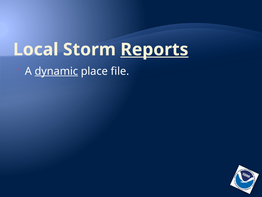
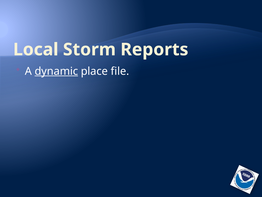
Reports underline: present -> none
